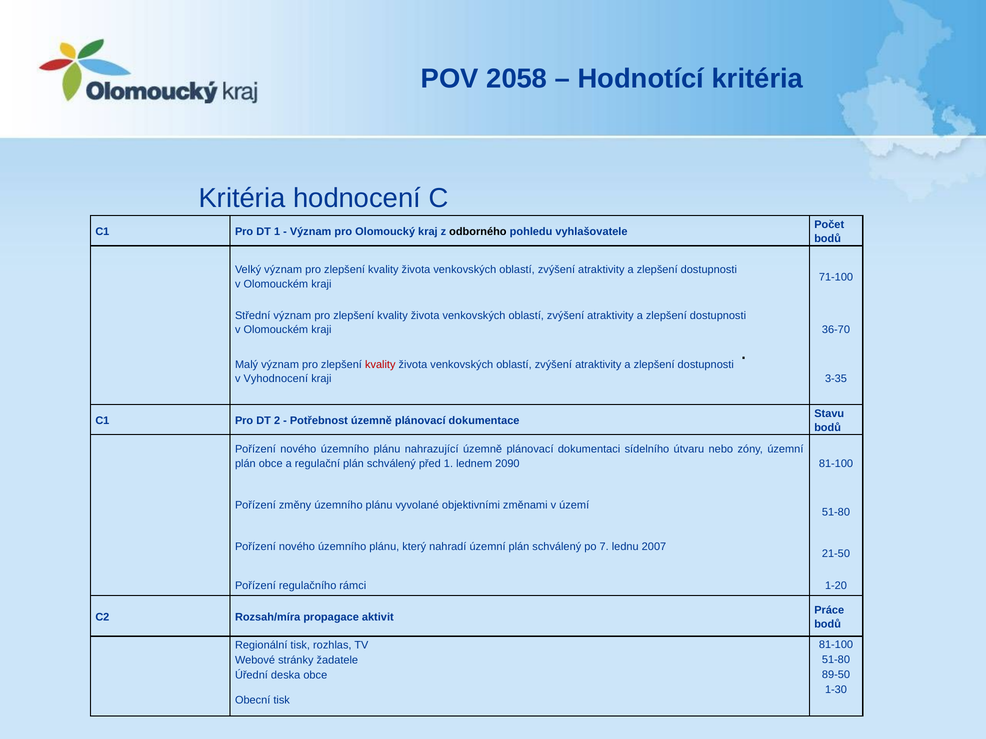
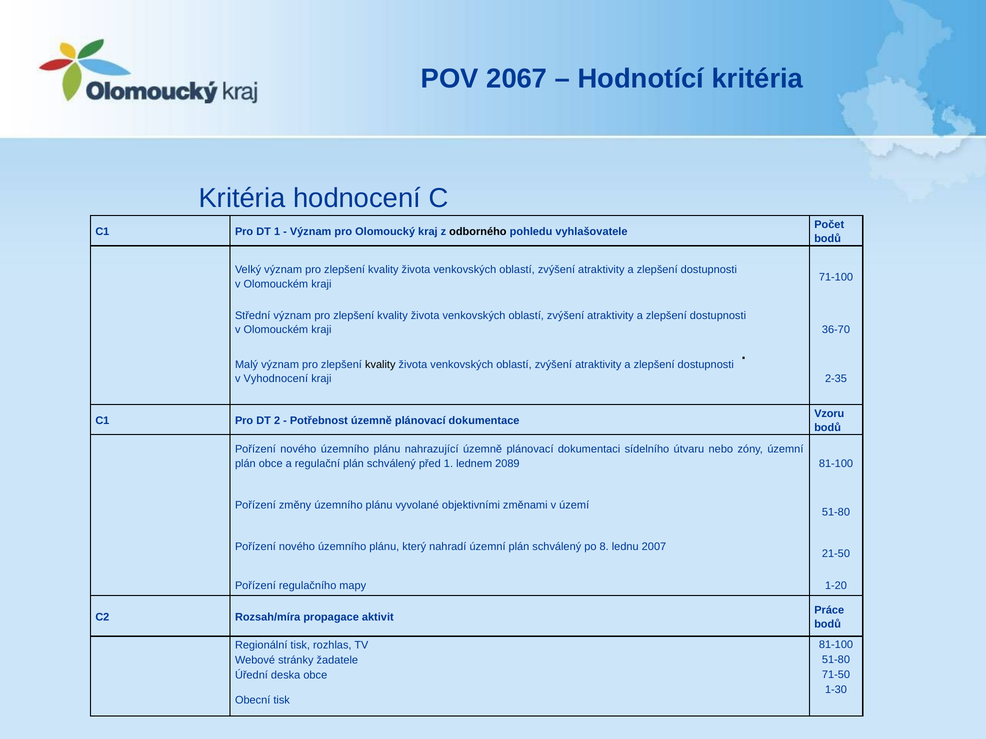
2058: 2058 -> 2067
kvality at (380, 365) colour: red -> black
3-35: 3-35 -> 2-35
Stavu: Stavu -> Vzoru
2090: 2090 -> 2089
7: 7 -> 8
rámci: rámci -> mapy
89-50: 89-50 -> 71-50
